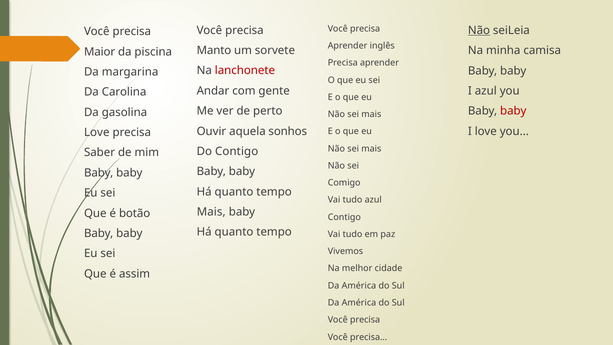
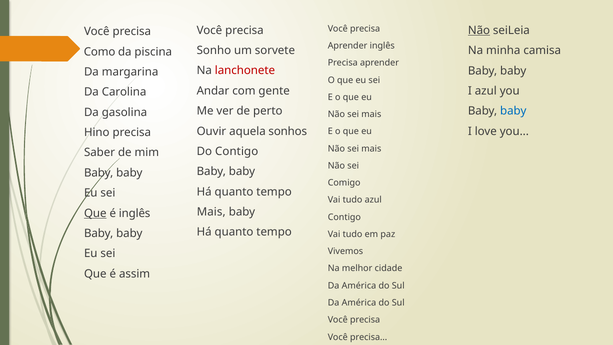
Manto: Manto -> Sonho
Maior: Maior -> Como
baby at (513, 111) colour: red -> blue
Love at (97, 132): Love -> Hino
Que at (95, 213) underline: none -> present
é botão: botão -> inglês
